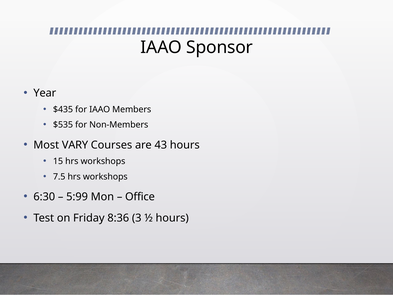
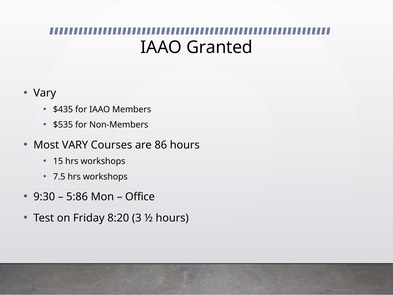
Sponsor: Sponsor -> Granted
Year at (45, 93): Year -> Vary
43: 43 -> 86
6:30: 6:30 -> 9:30
5:99: 5:99 -> 5:86
8:36: 8:36 -> 8:20
